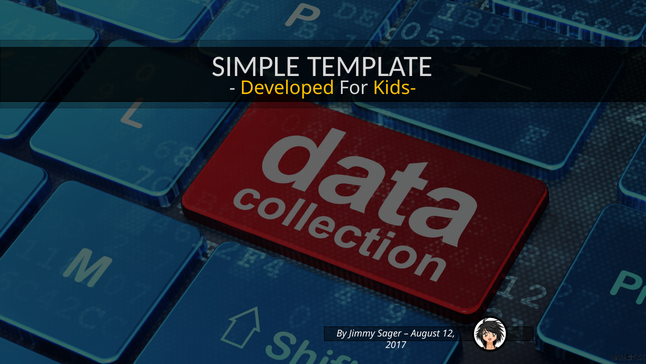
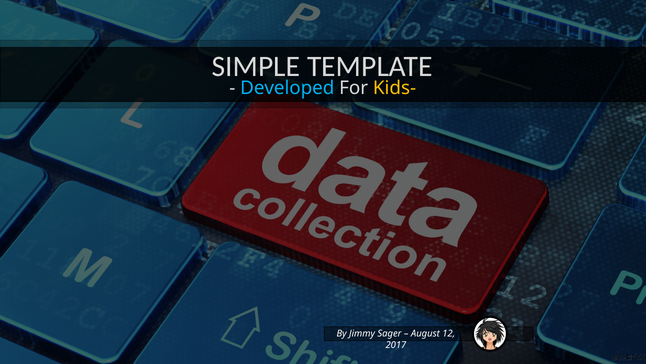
Developed colour: yellow -> light blue
